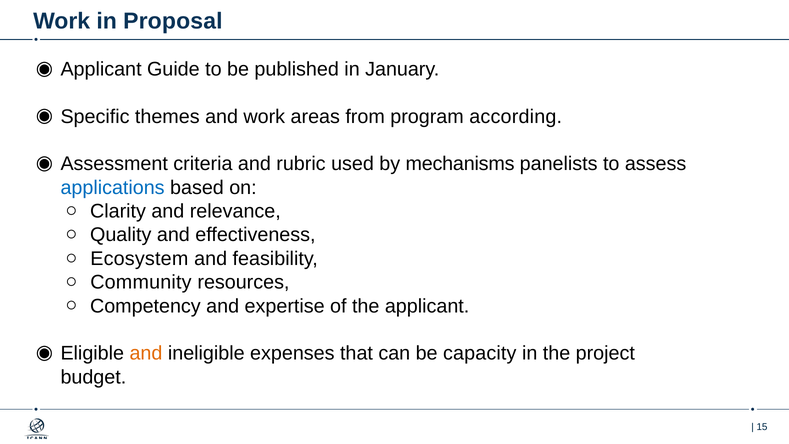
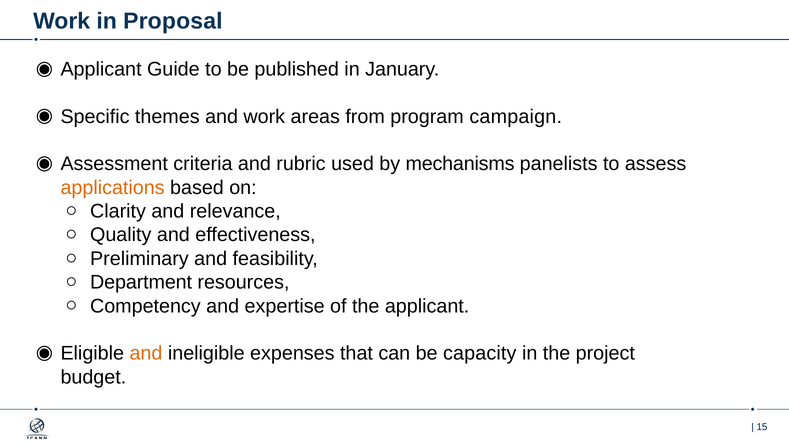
according: according -> campaign
applications colour: blue -> orange
Ecosystem: Ecosystem -> Preliminary
Community: Community -> Department
